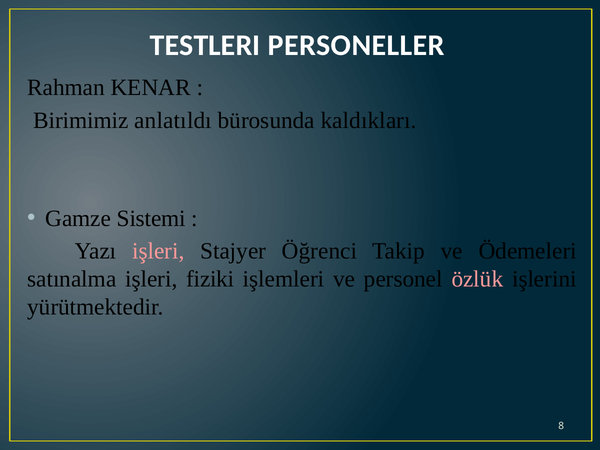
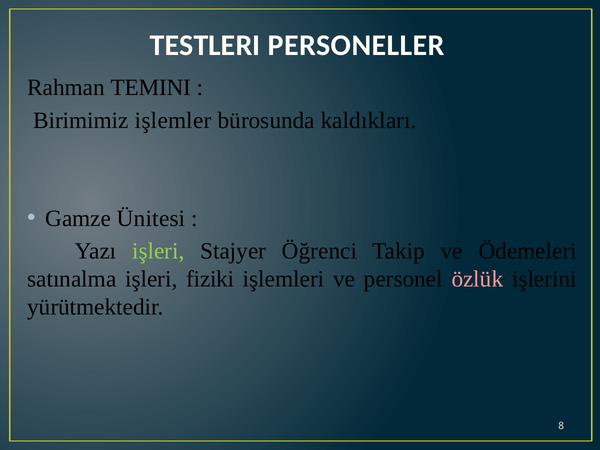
KENAR: KENAR -> TEMINI
anlatıldı: anlatıldı -> işlemler
Sistemi: Sistemi -> Ünitesi
işleri at (158, 251) colour: pink -> light green
